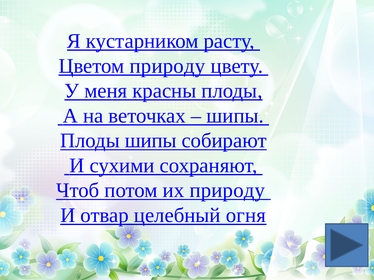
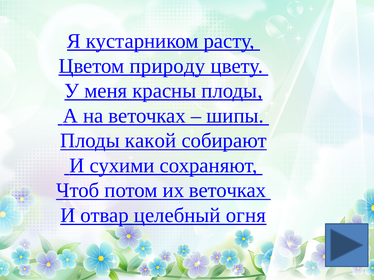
Плоды шипы: шипы -> какой
их природу: природу -> веточках
